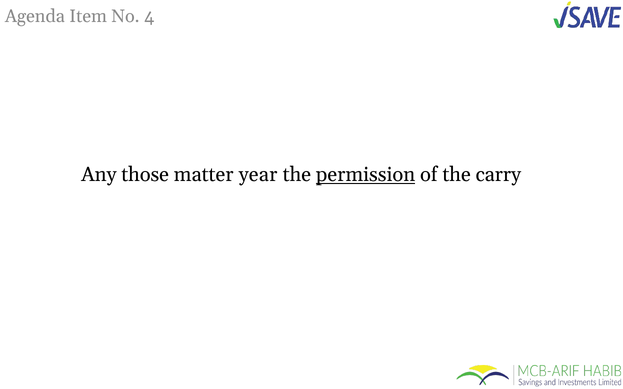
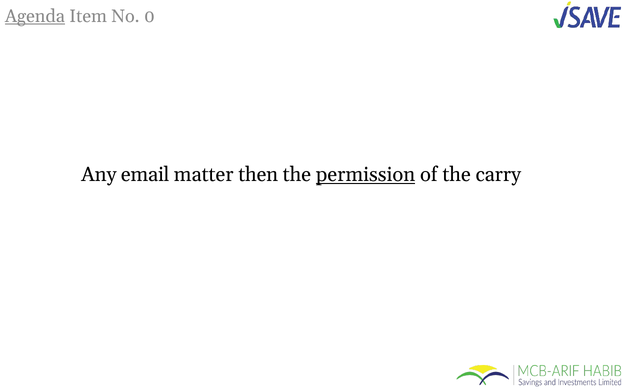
Agenda underline: none -> present
4: 4 -> 0
those: those -> email
year: year -> then
